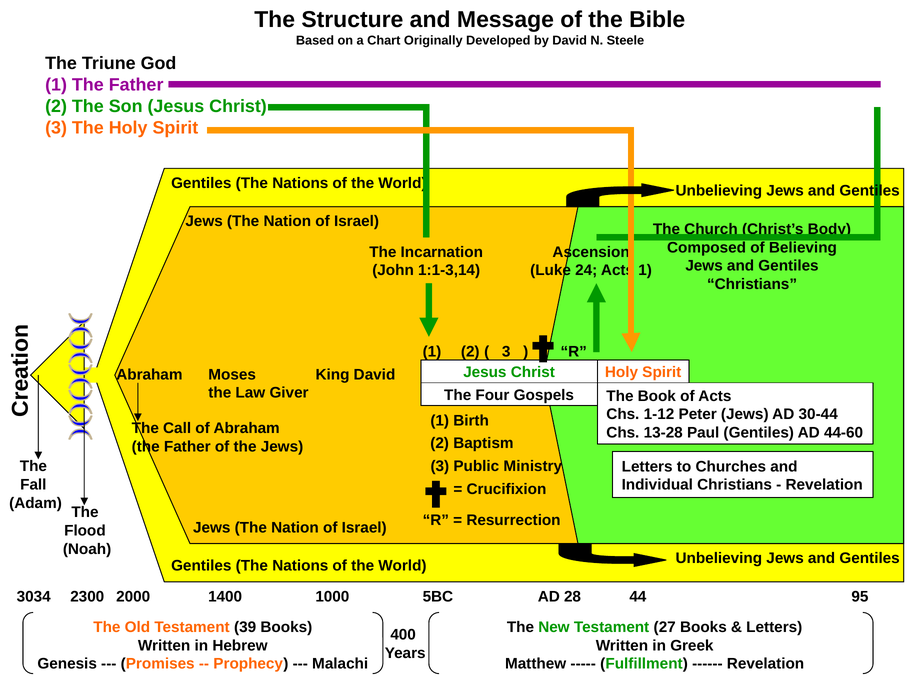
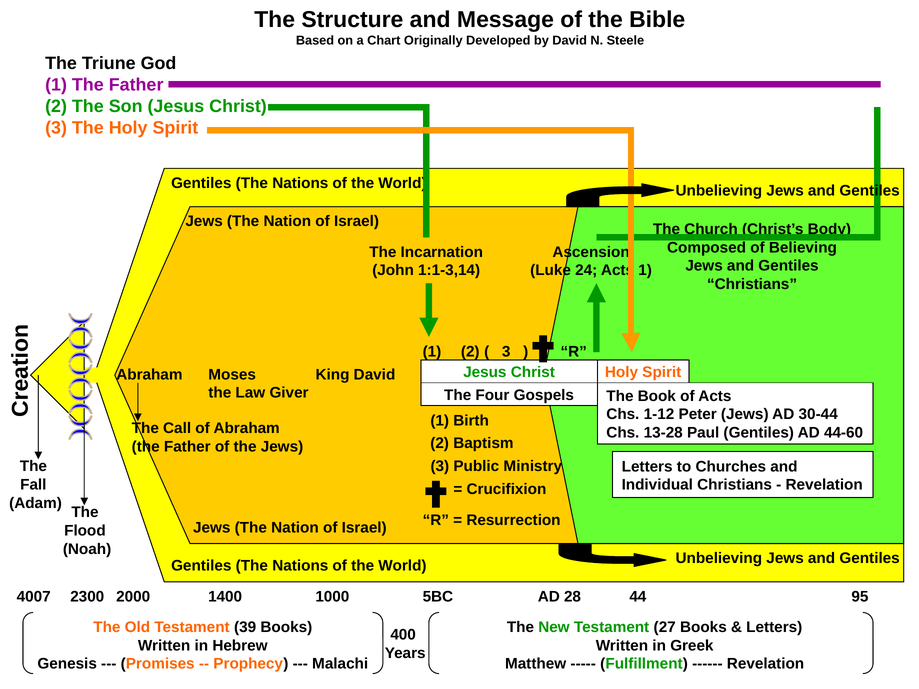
3034: 3034 -> 4007
